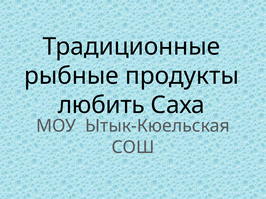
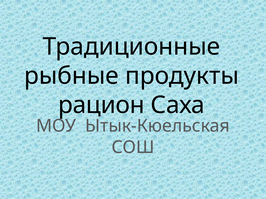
любить: любить -> рацион
